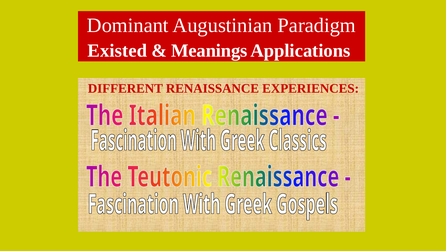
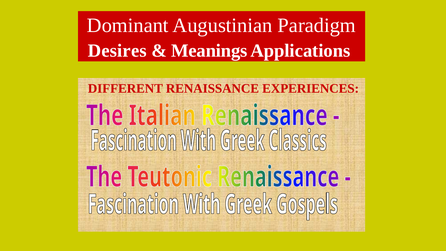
Existed: Existed -> Desires
